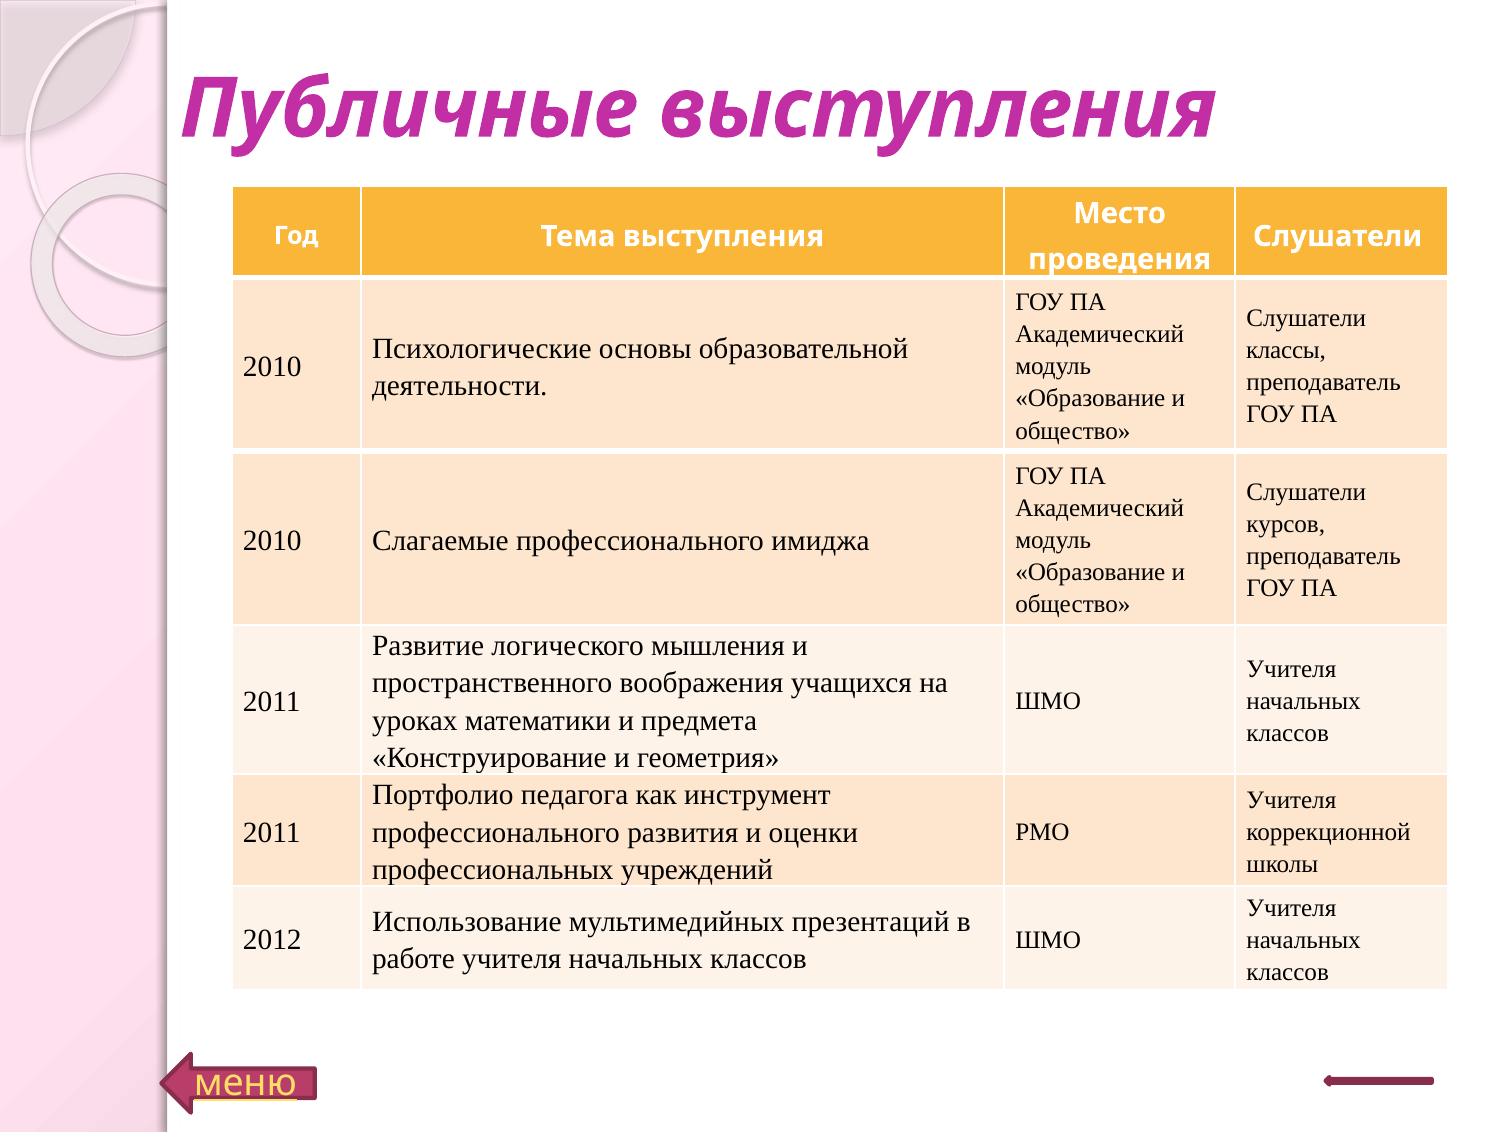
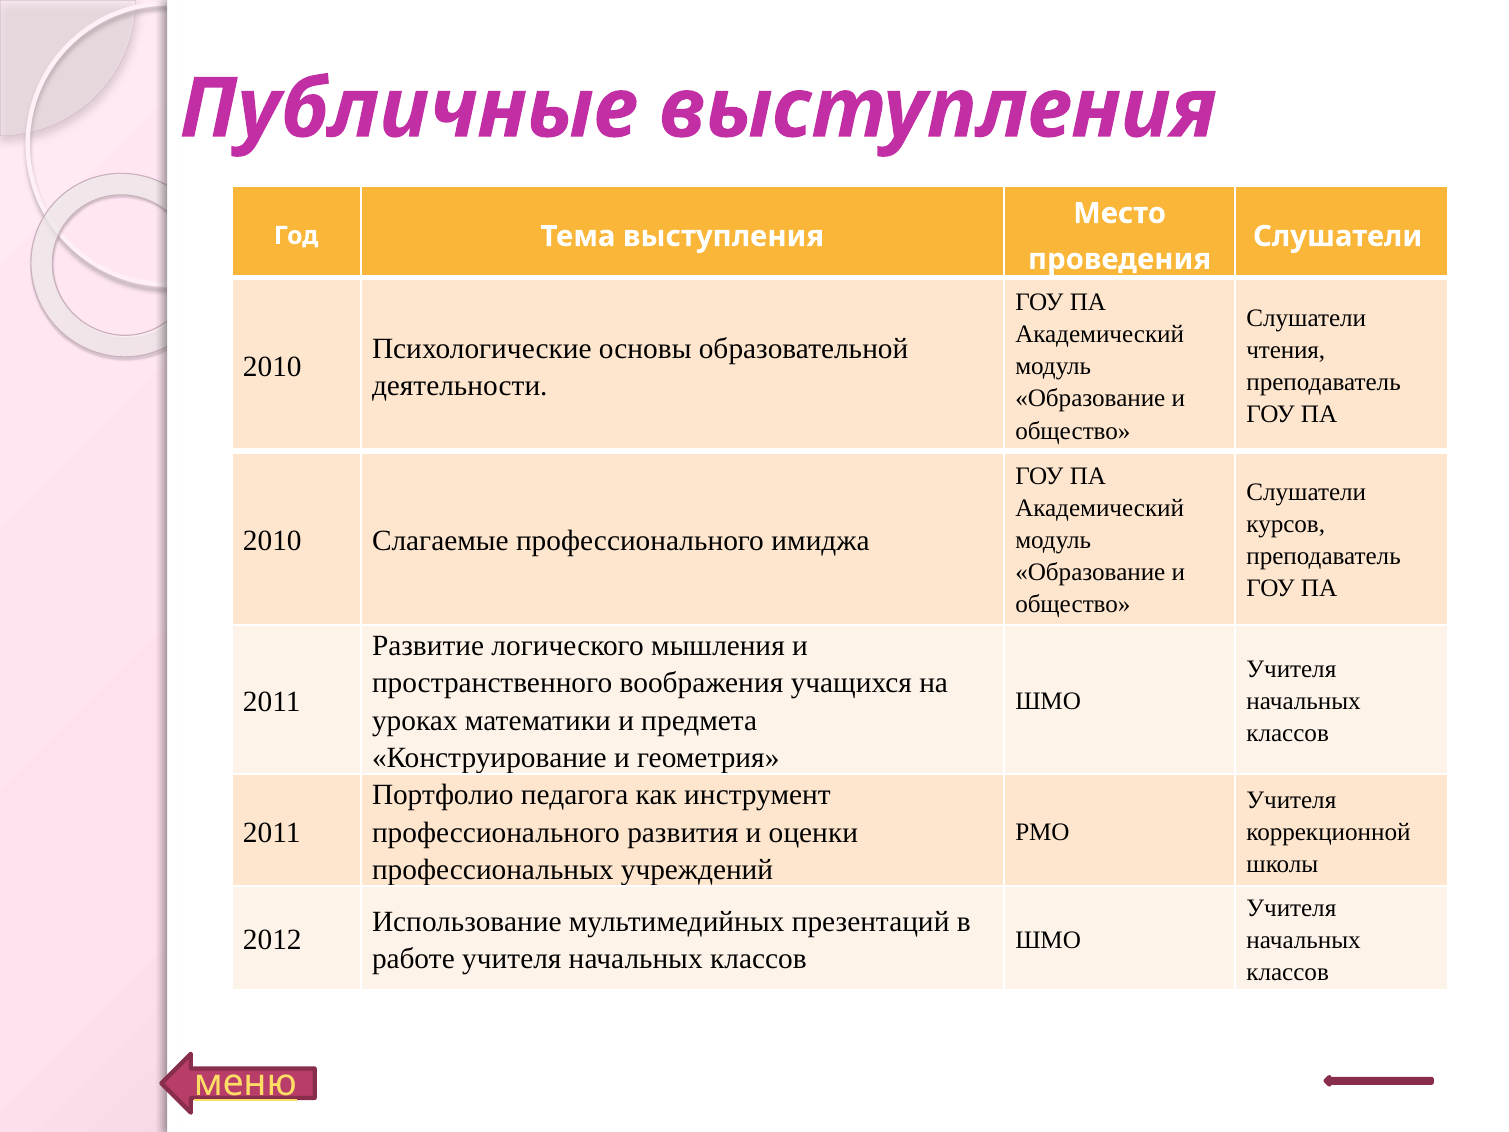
классы: классы -> чтения
